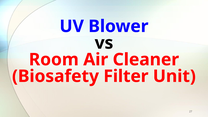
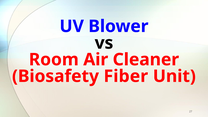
Filter: Filter -> Fiber
